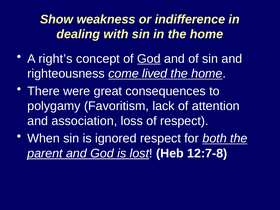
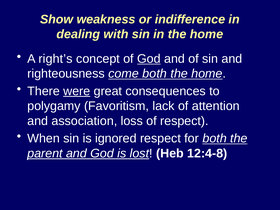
come lived: lived -> both
were underline: none -> present
12:7-8: 12:7-8 -> 12:4-8
